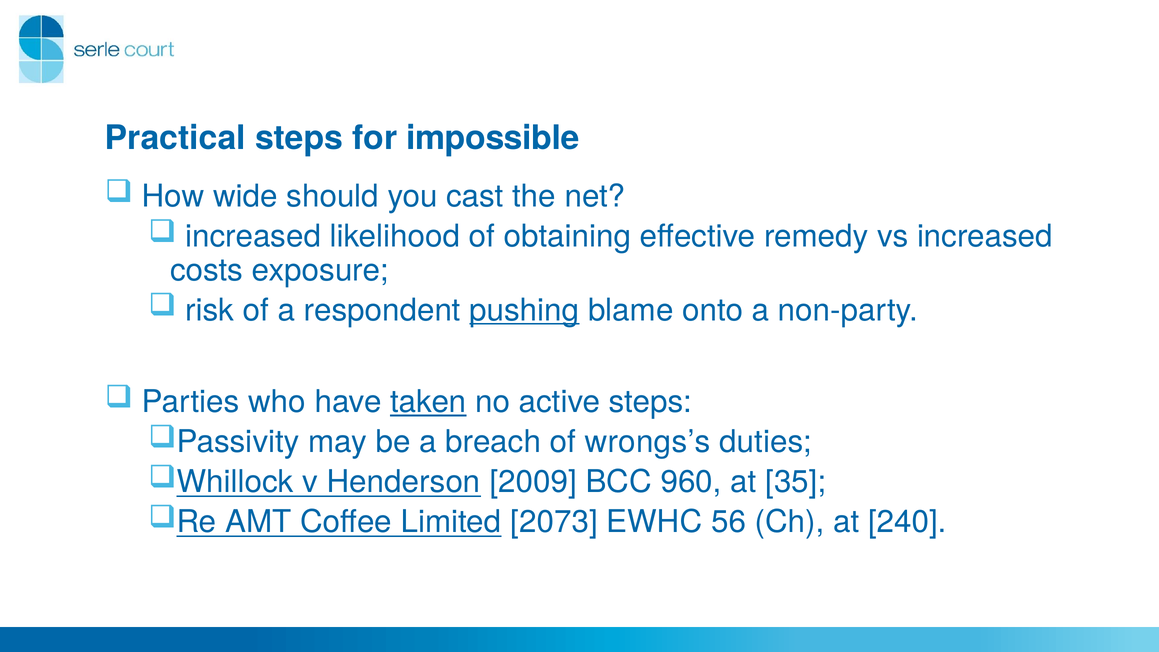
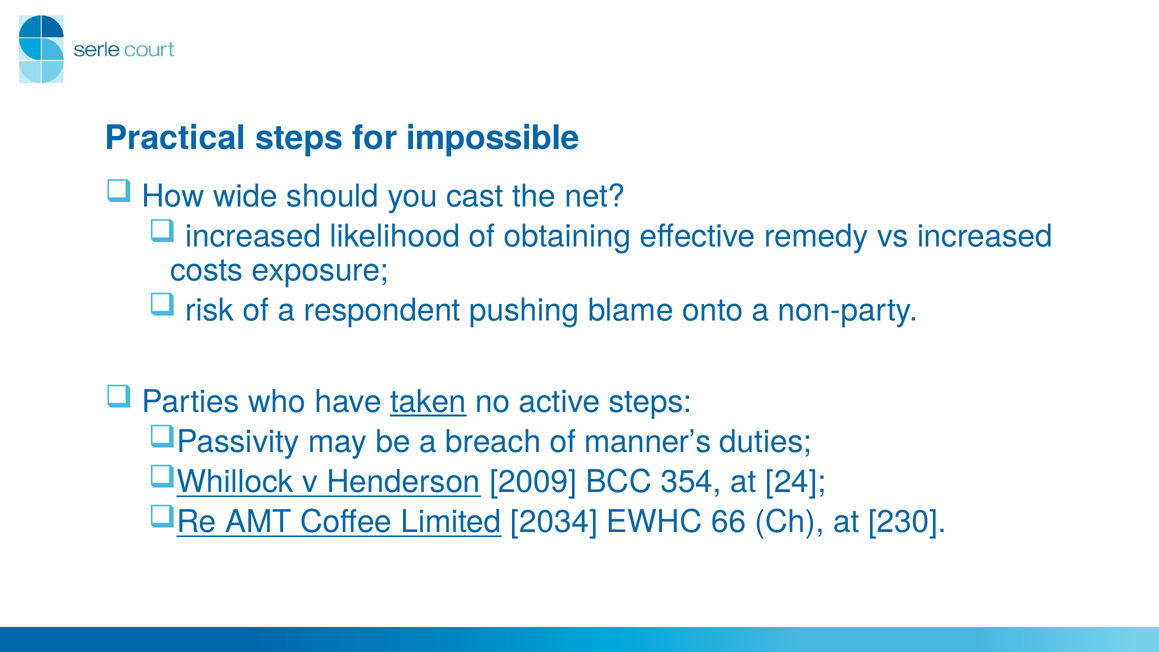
pushing underline: present -> none
wrongs’s: wrongs’s -> manner’s
960: 960 -> 354
35: 35 -> 24
2073: 2073 -> 2034
56: 56 -> 66
240: 240 -> 230
